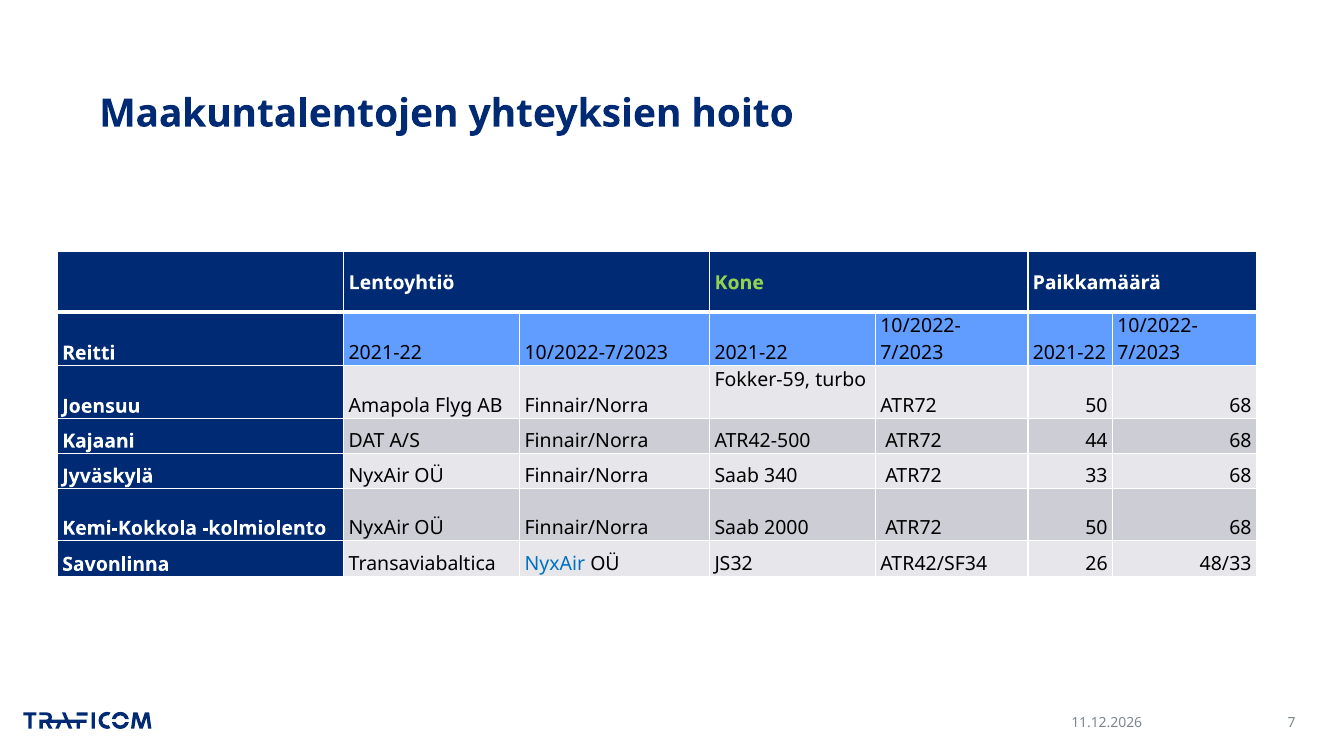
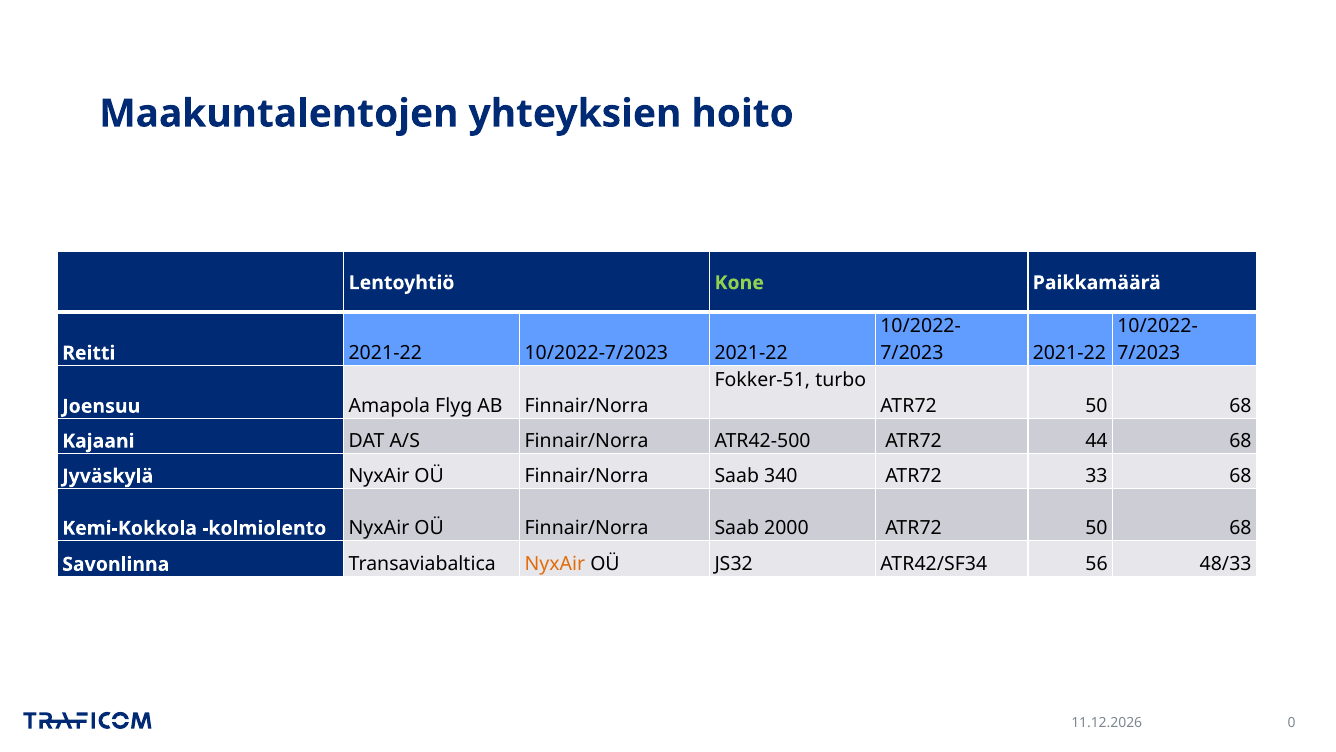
Fokker-59: Fokker-59 -> Fokker-51
NyxAir at (555, 564) colour: blue -> orange
26: 26 -> 56
7: 7 -> 0
